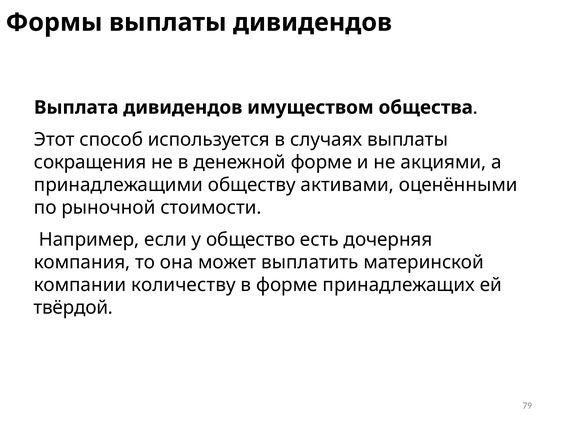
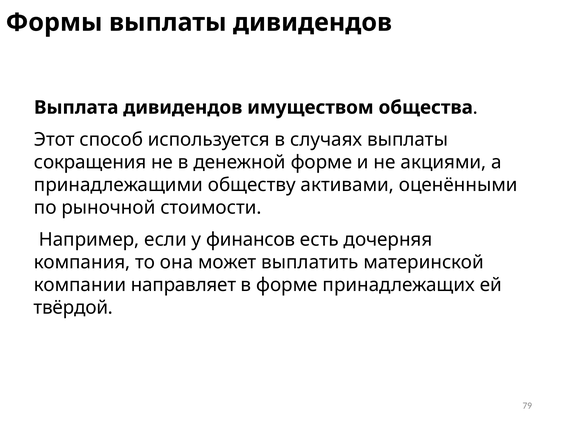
общество: общество -> финансов
количеству: количеству -> направляет
